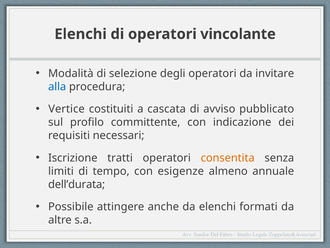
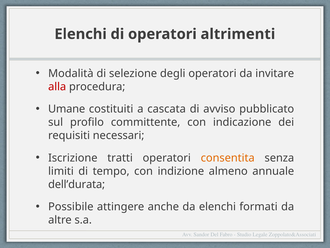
vincolante: vincolante -> altrimenti
alla colour: blue -> red
Vertice: Vertice -> Umane
esigenze: esigenze -> indizione
